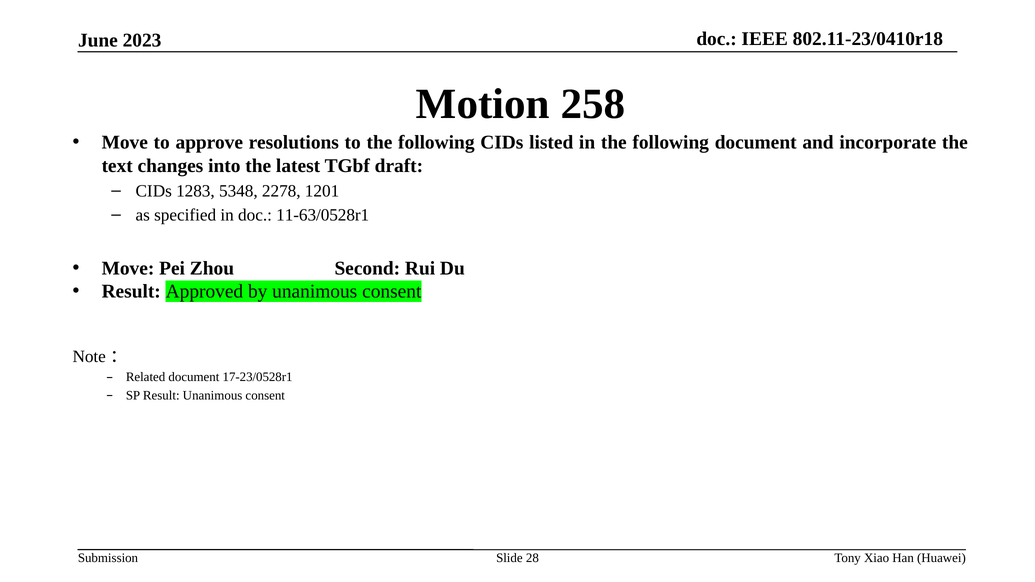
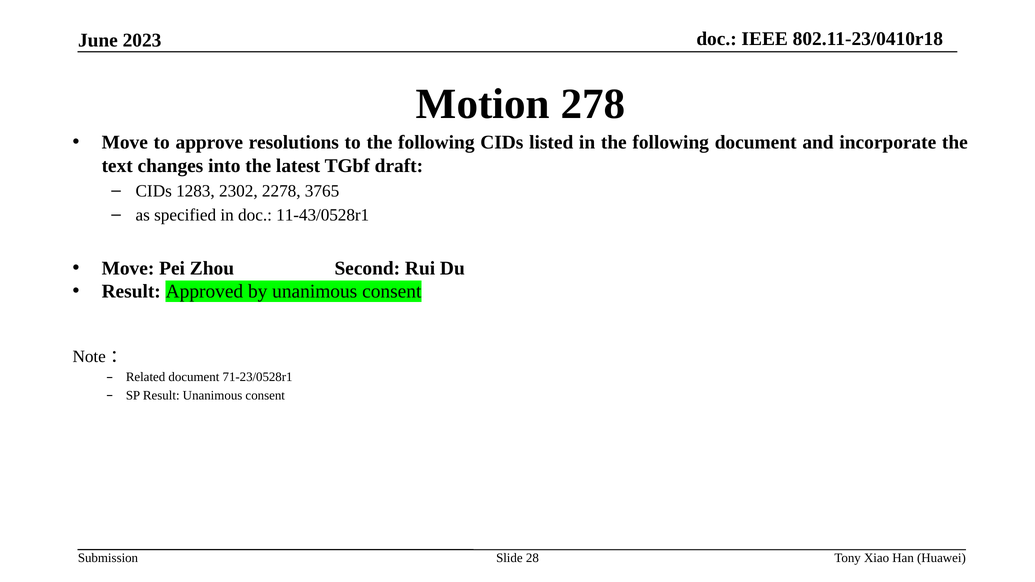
258: 258 -> 278
5348: 5348 -> 2302
1201: 1201 -> 3765
11-63/0528r1: 11-63/0528r1 -> 11-43/0528r1
17-23/0528r1: 17-23/0528r1 -> 71-23/0528r1
